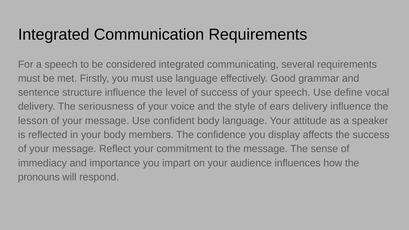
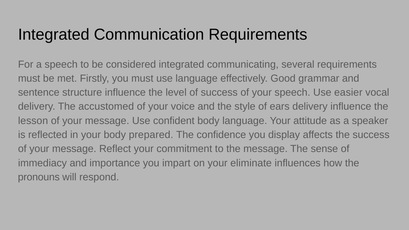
define: define -> easier
seriousness: seriousness -> accustomed
members: members -> prepared
audience: audience -> eliminate
